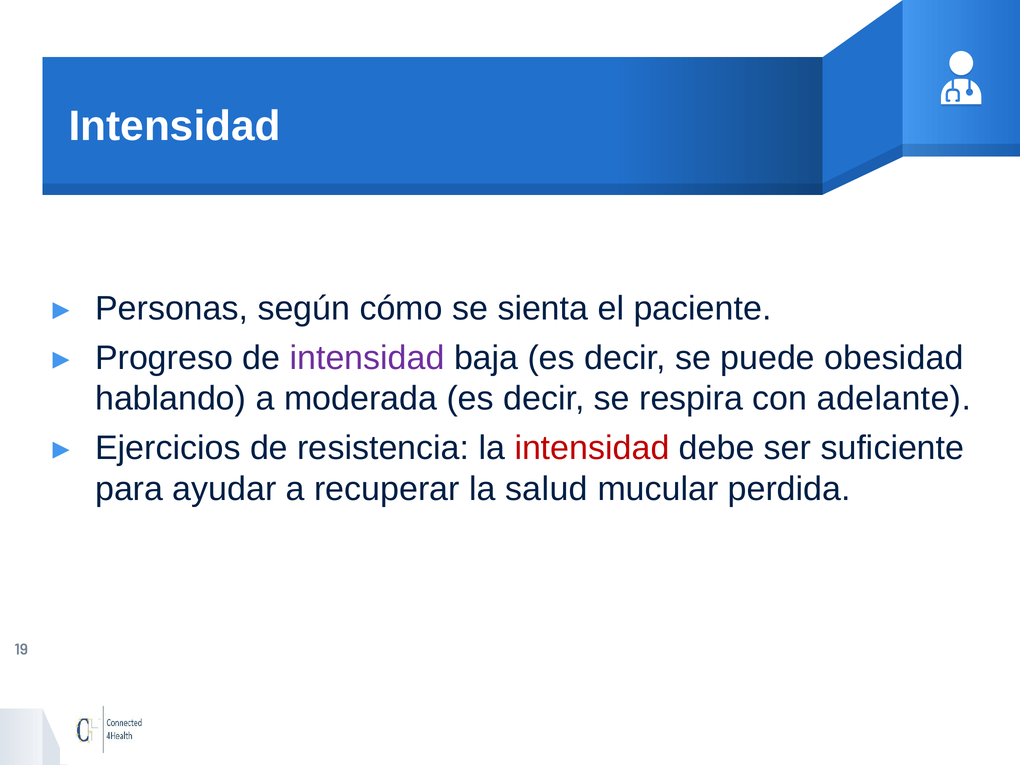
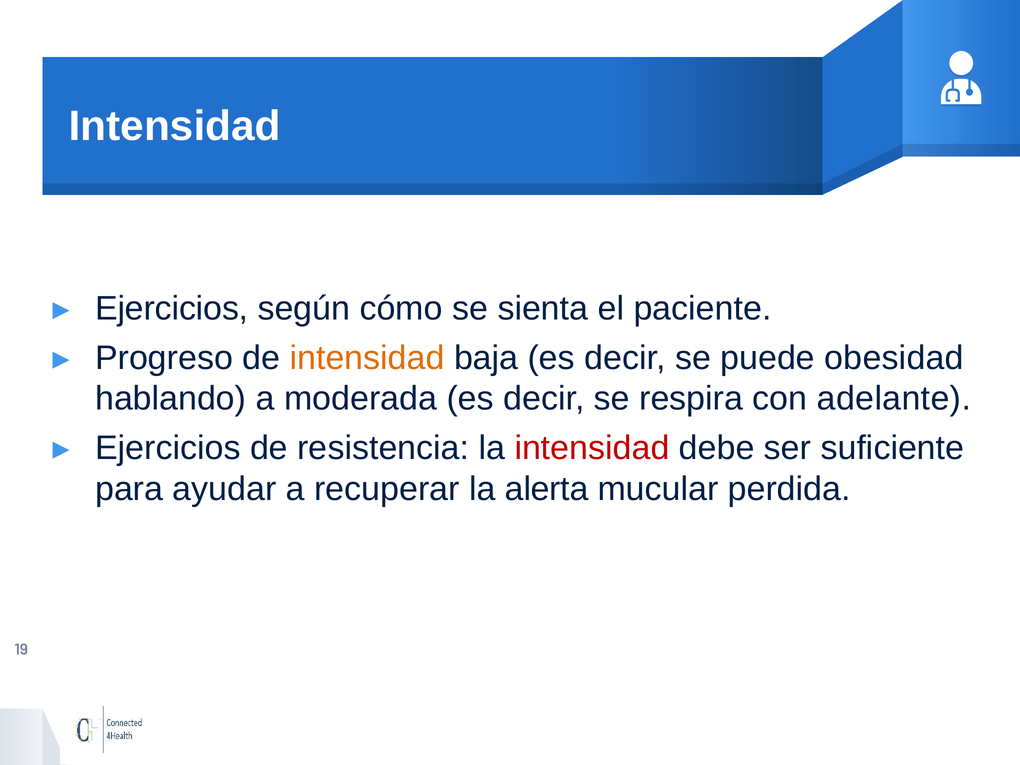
Personas at (172, 309): Personas -> Ejercicios
intensidad at (367, 358) colour: purple -> orange
salud: salud -> alerta
